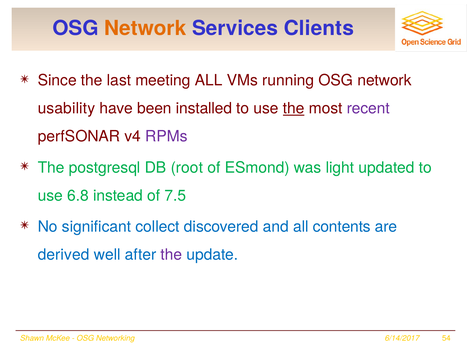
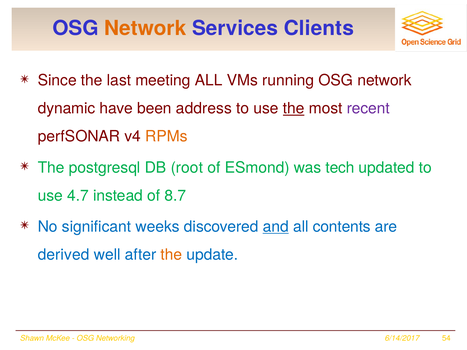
usability: usability -> dynamic
installed: installed -> address
RPMs colour: purple -> orange
light: light -> tech
6.8: 6.8 -> 4.7
7.5: 7.5 -> 8.7
collect: collect -> weeks
and underline: none -> present
the at (171, 255) colour: purple -> orange
